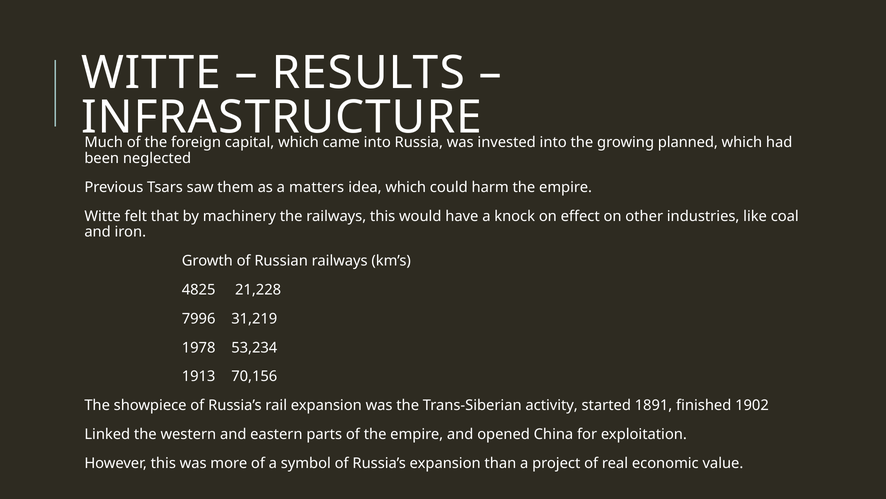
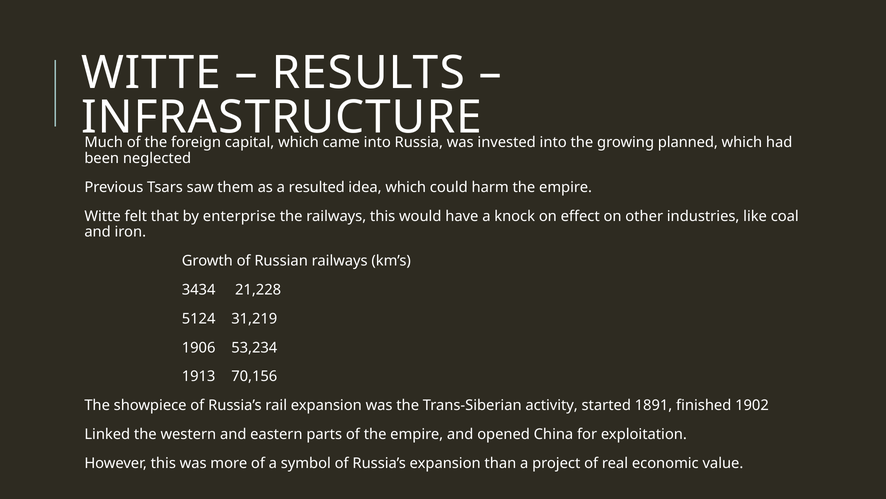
matters: matters -> resulted
machinery: machinery -> enterprise
4825: 4825 -> 3434
7996: 7996 -> 5124
1978: 1978 -> 1906
